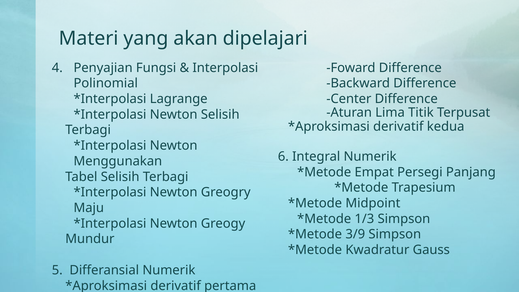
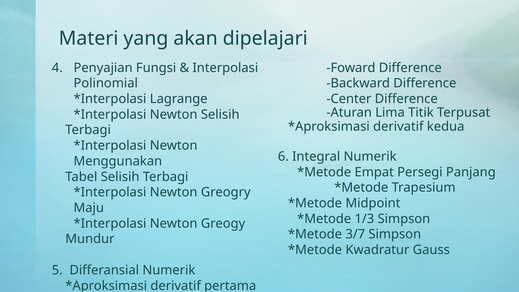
3/9: 3/9 -> 3/7
